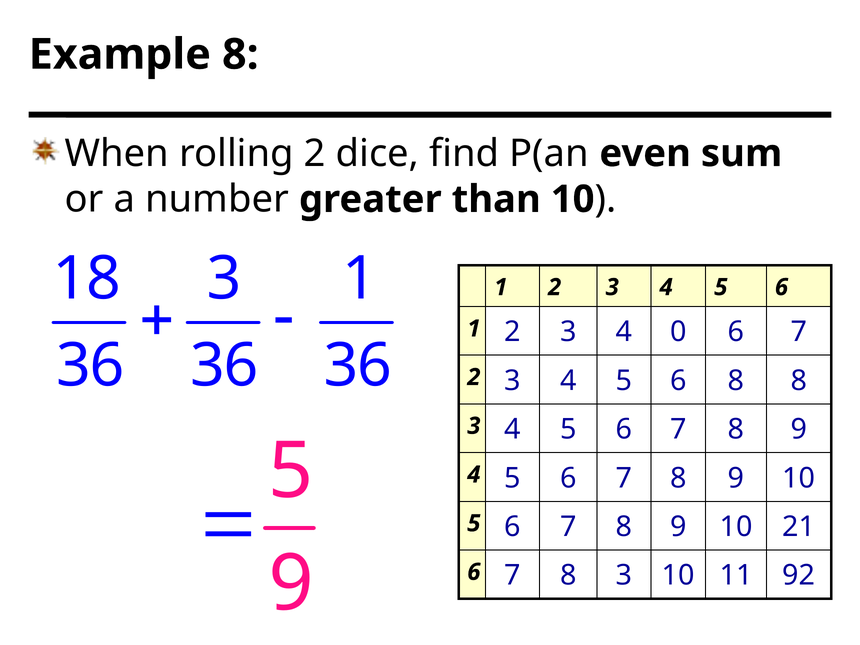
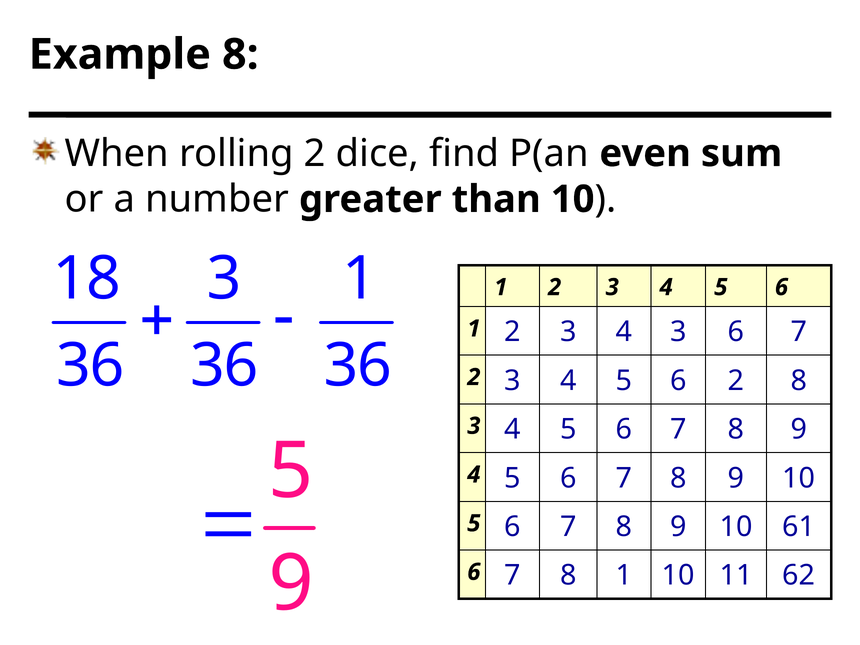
4 0: 0 -> 3
6 8: 8 -> 2
21: 21 -> 61
7 8 3: 3 -> 1
92: 92 -> 62
